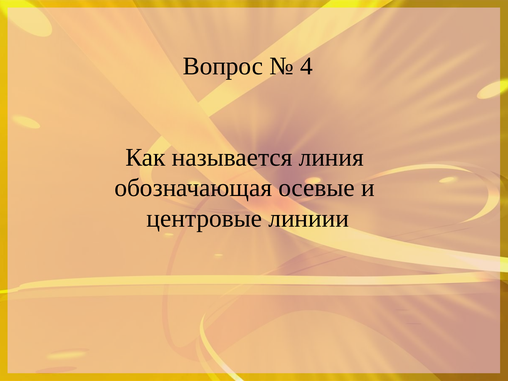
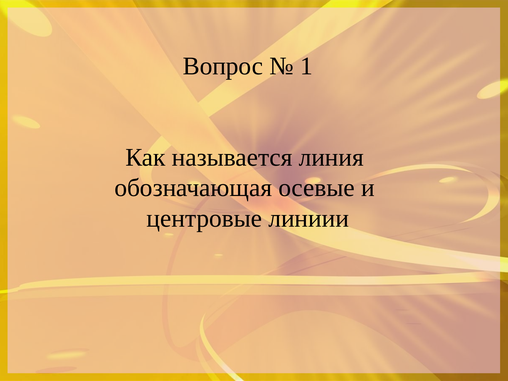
4: 4 -> 1
